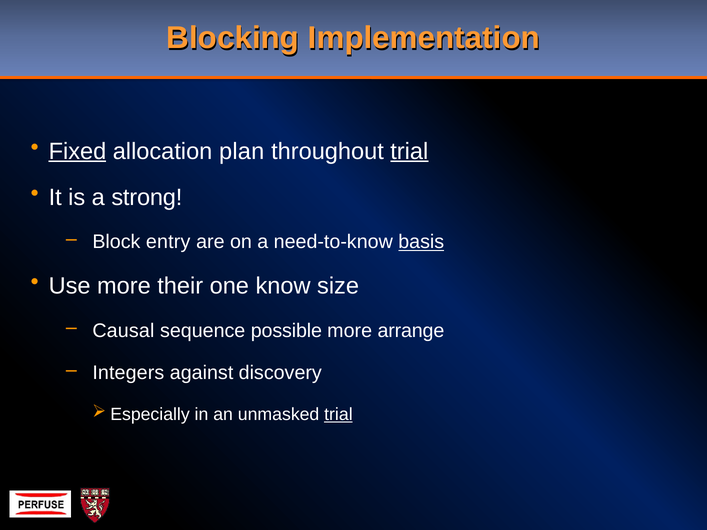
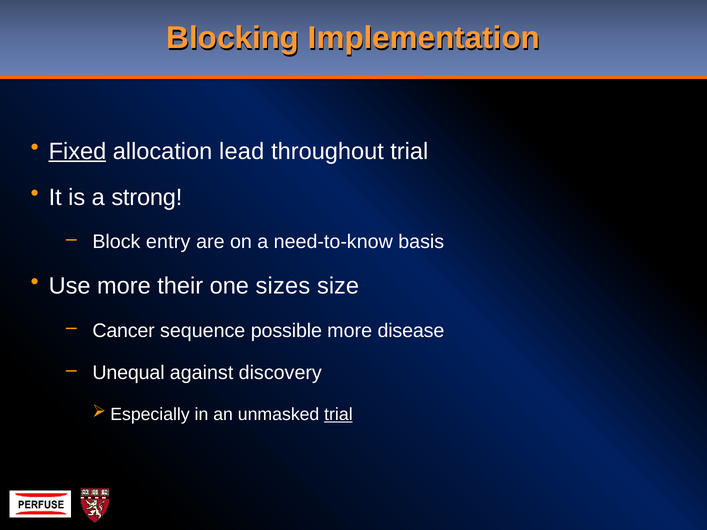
plan: plan -> lead
trial at (409, 151) underline: present -> none
basis underline: present -> none
know: know -> sizes
Causal: Causal -> Cancer
arrange: arrange -> disease
Integers: Integers -> Unequal
